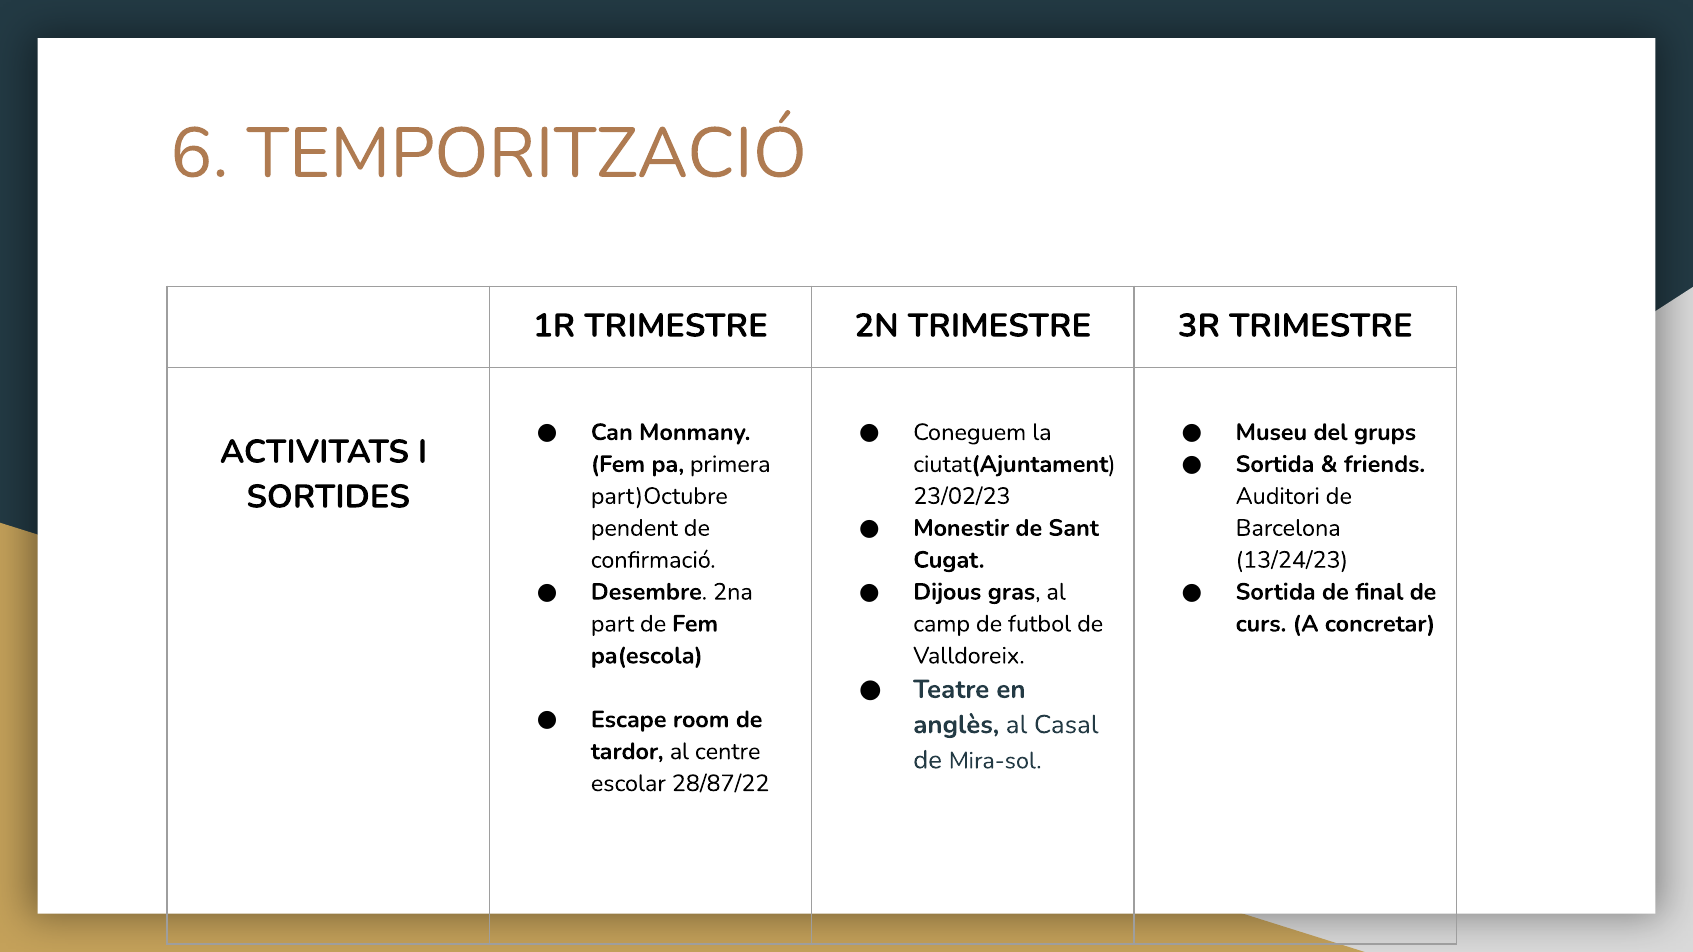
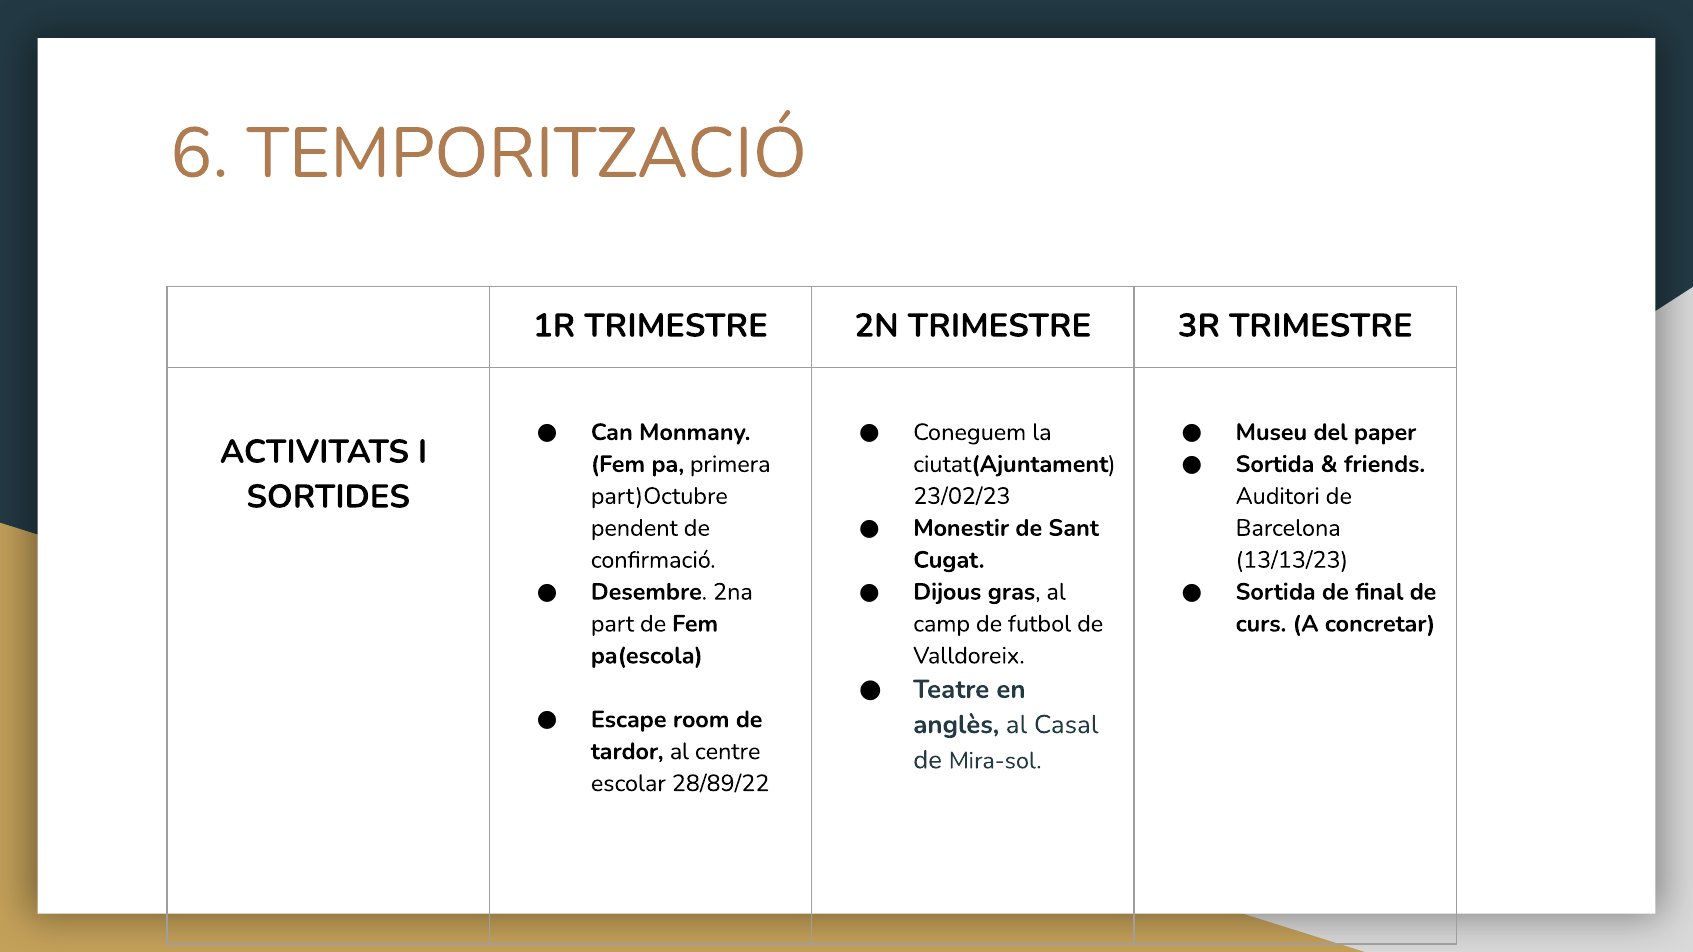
grups: grups -> paper
13/24/23: 13/24/23 -> 13/13/23
28/87/22: 28/87/22 -> 28/89/22
